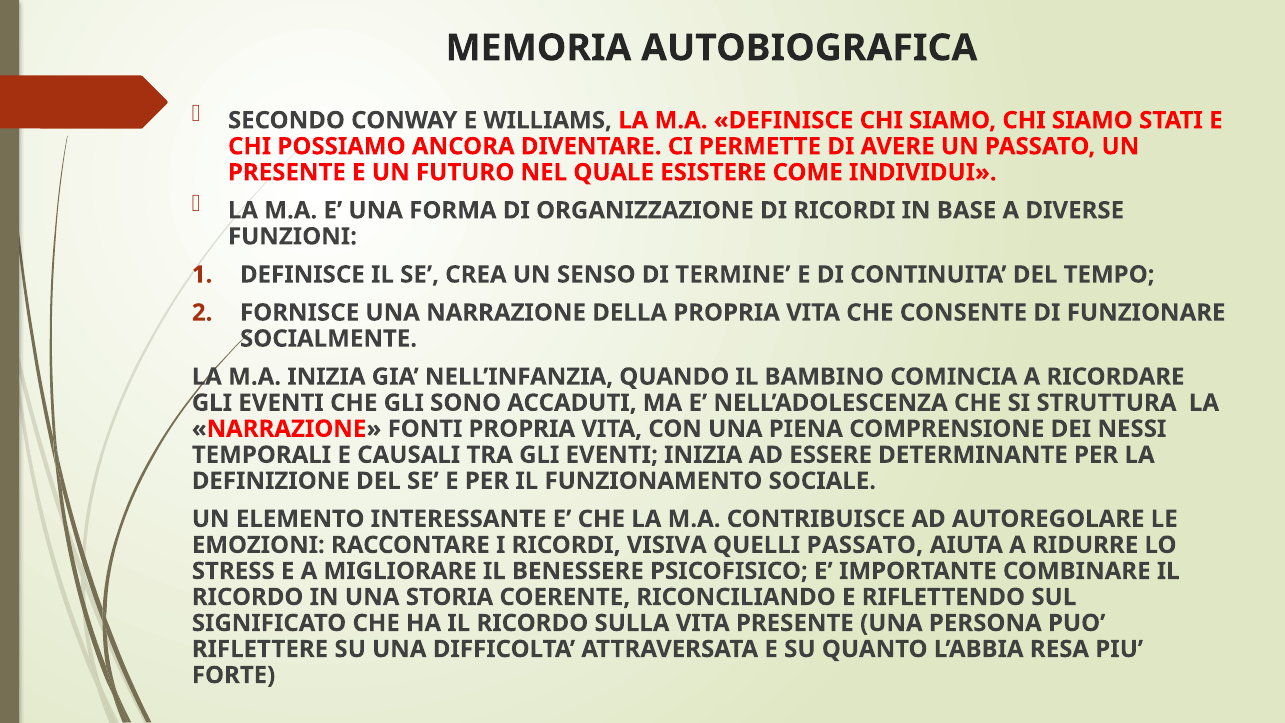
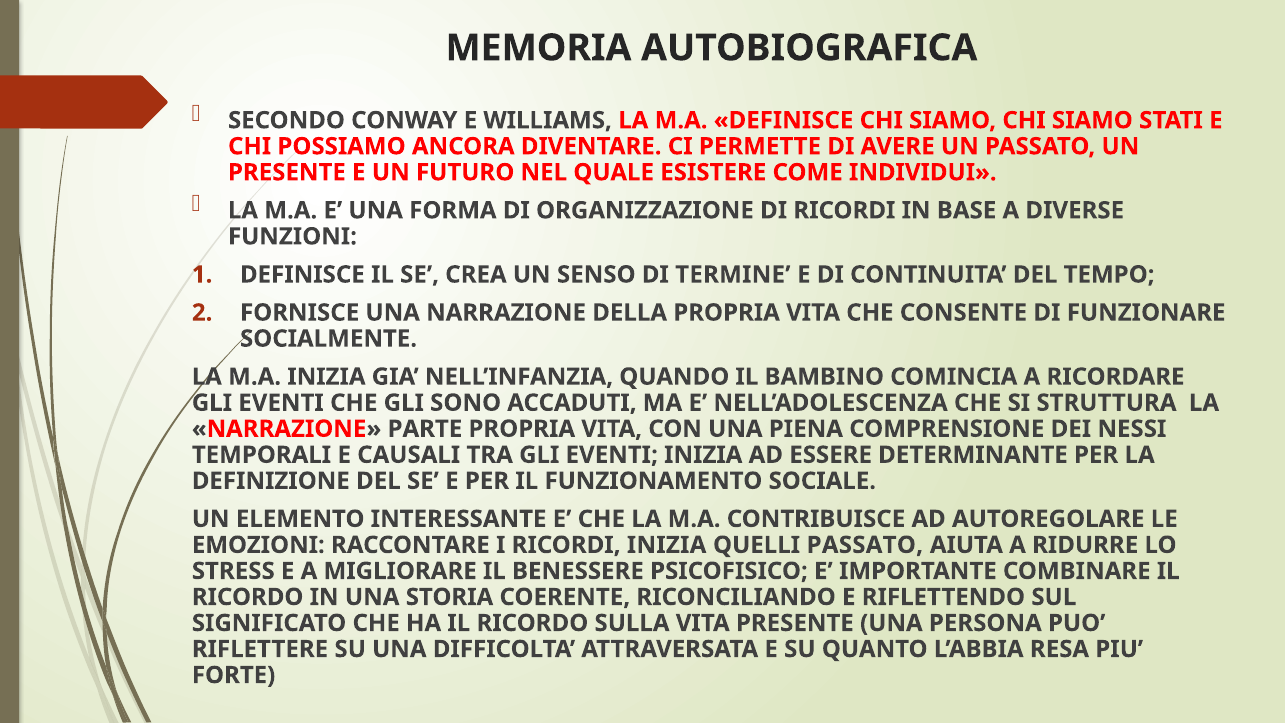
FONTI: FONTI -> PARTE
RICORDI VISIVA: VISIVA -> INIZIA
